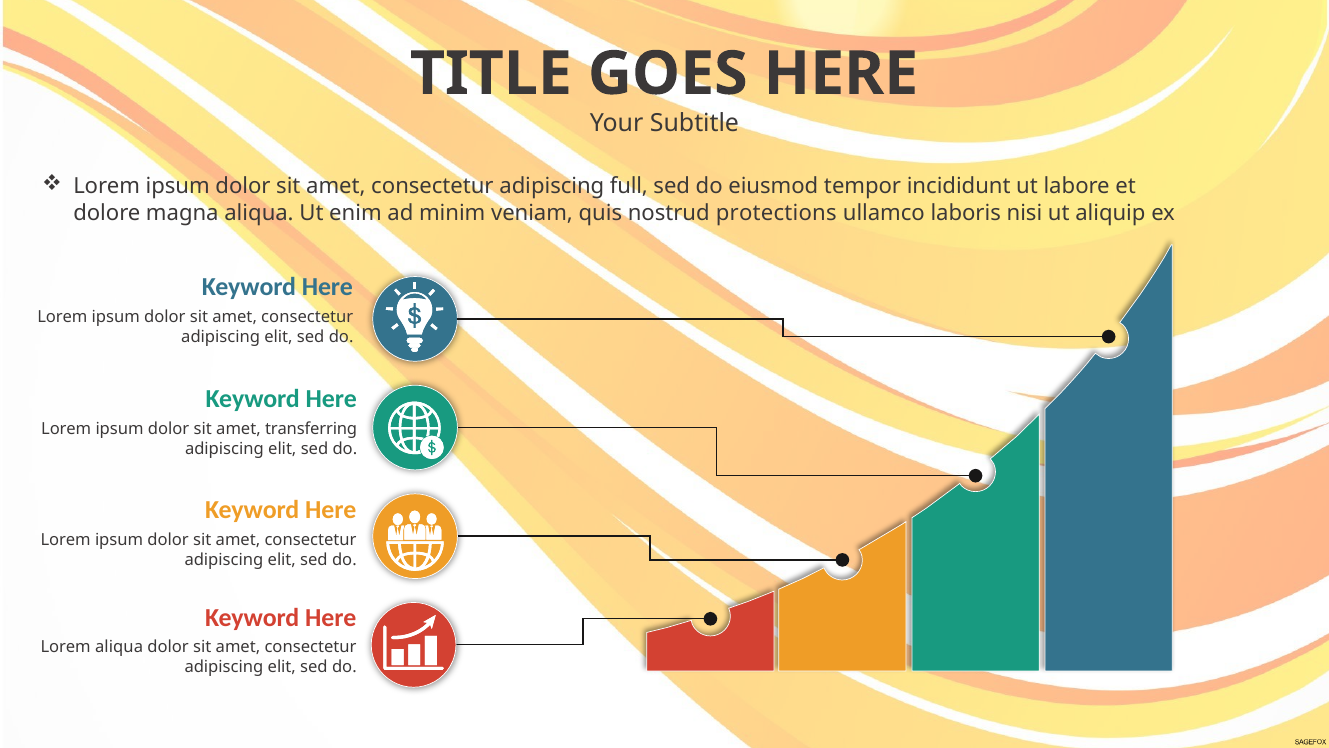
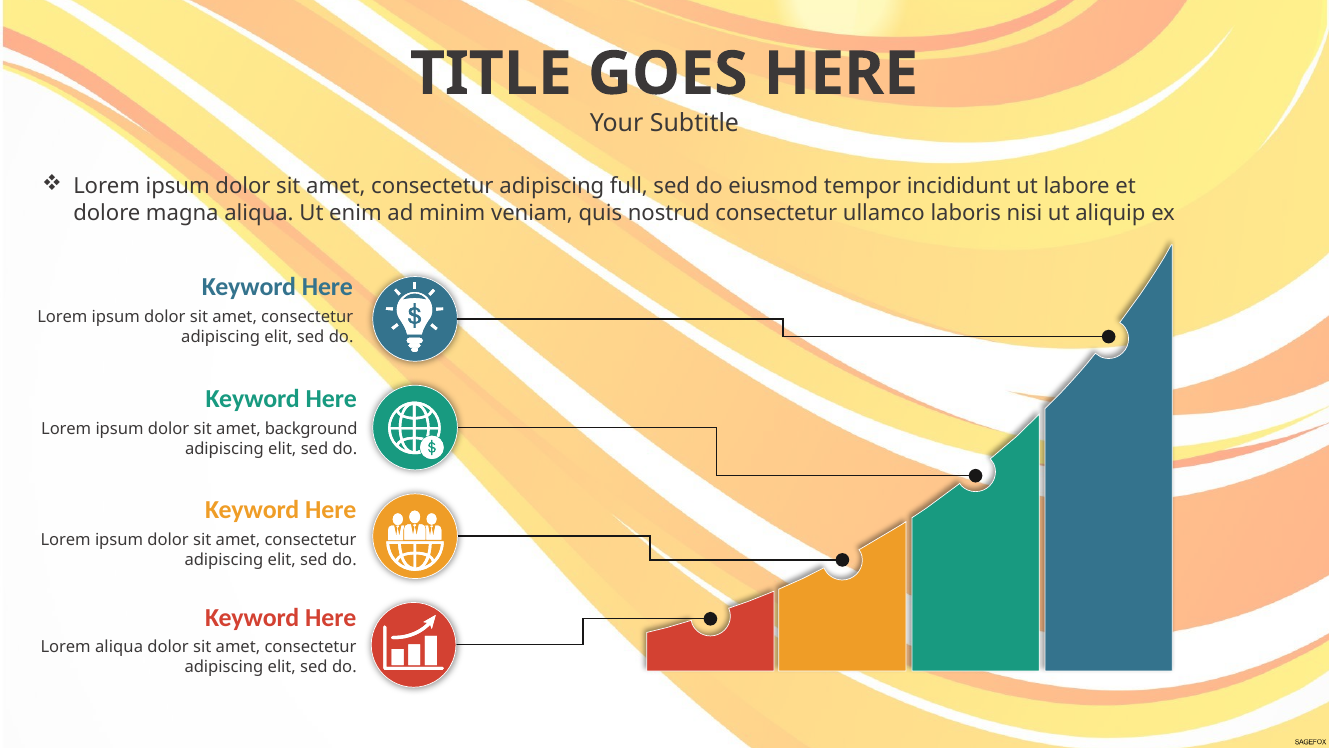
nostrud protections: protections -> consectetur
transferring: transferring -> background
